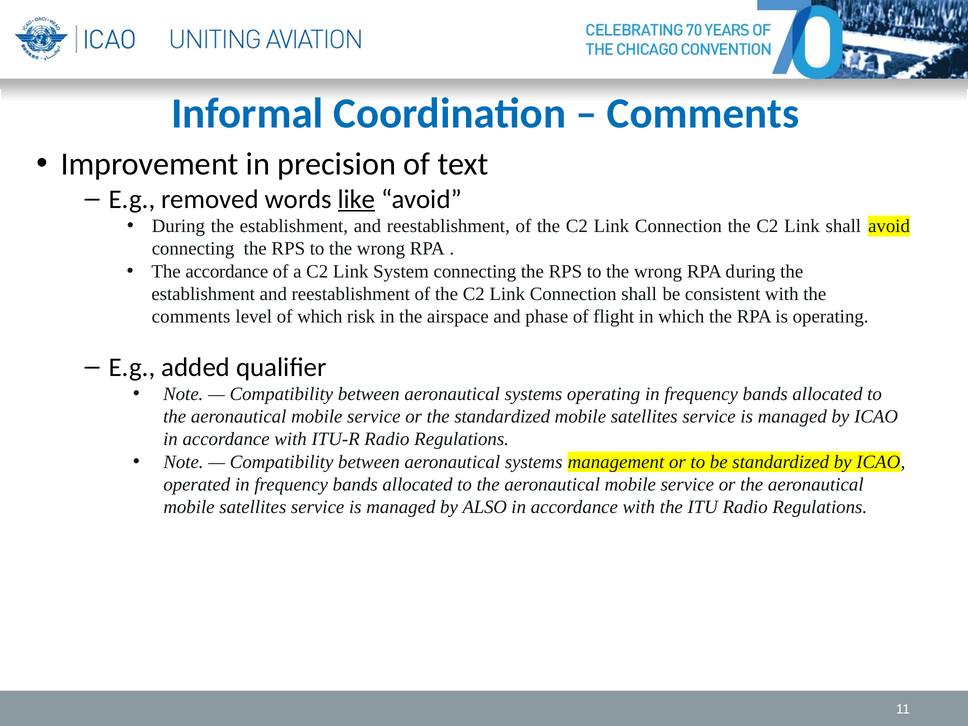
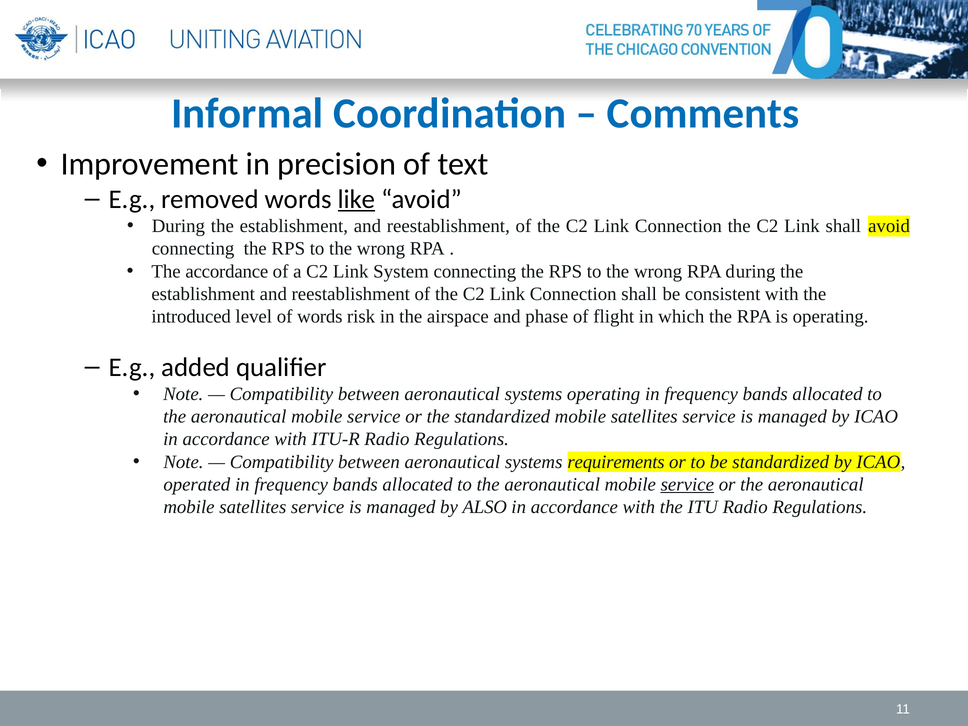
comments at (191, 317): comments -> introduced
of which: which -> words
management: management -> requirements
service at (687, 484) underline: none -> present
